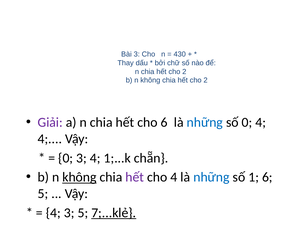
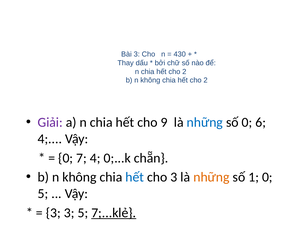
cho 6: 6 -> 9
0 4: 4 -> 6
0 3: 3 -> 7
1;...k: 1;...k -> 0;...k
không at (79, 177) underline: present -> none
hết at (135, 177) colour: purple -> blue
cho 4: 4 -> 3
những at (211, 177) colour: blue -> orange
1 6: 6 -> 0
4 at (53, 213): 4 -> 3
